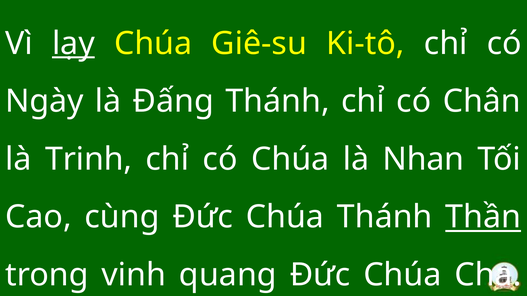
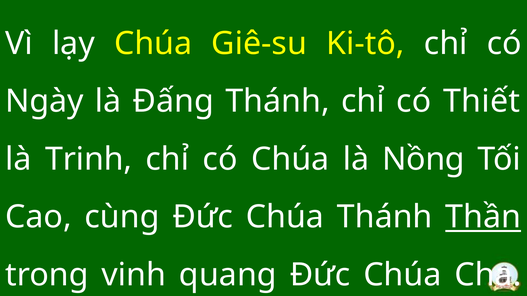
lạy underline: present -> none
Chân: Chân -> Thiết
Nhan: Nhan -> Nồng
